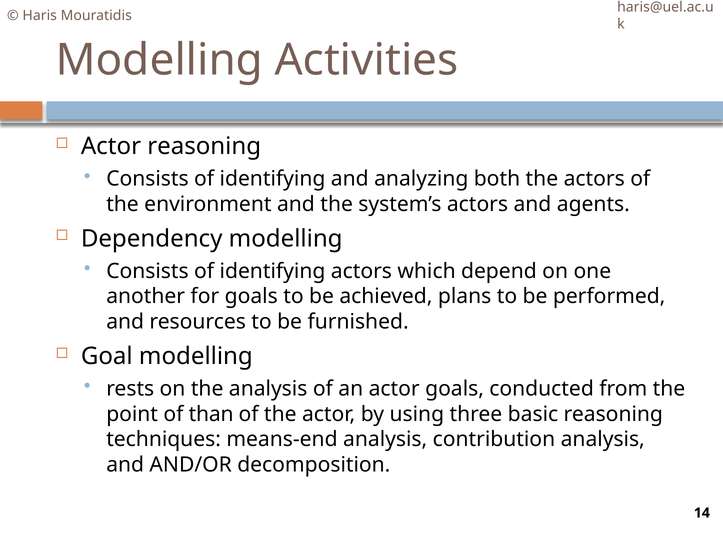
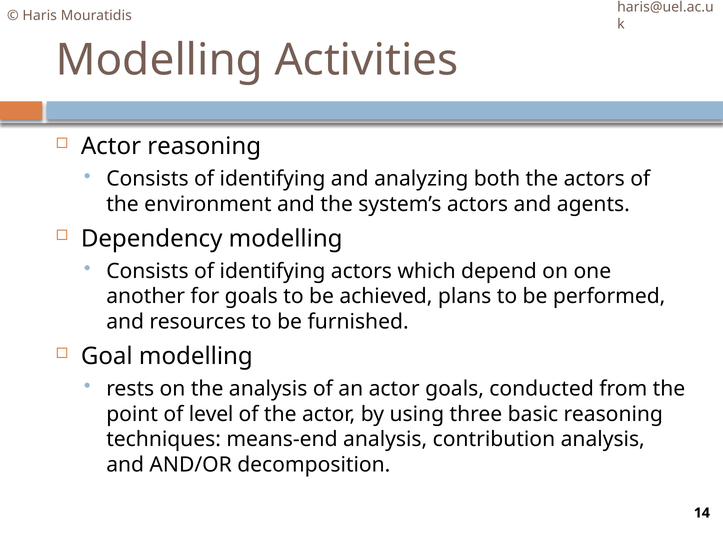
than: than -> level
